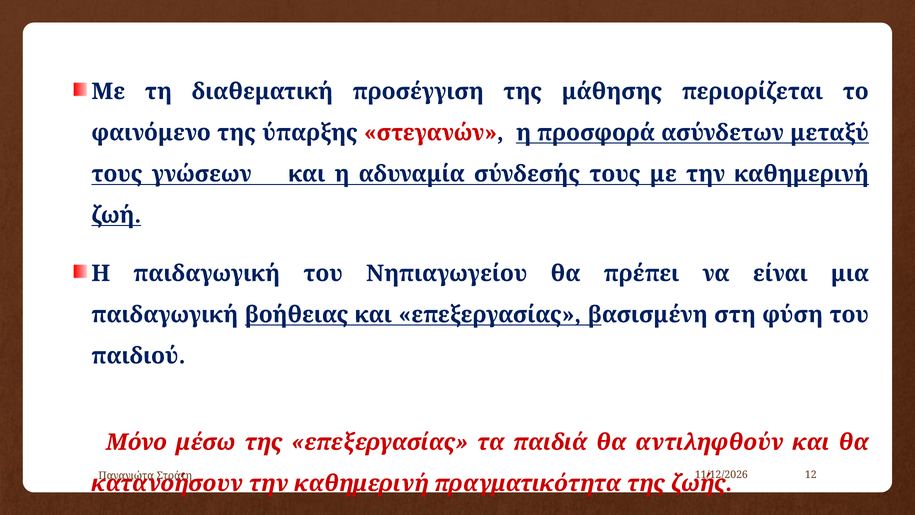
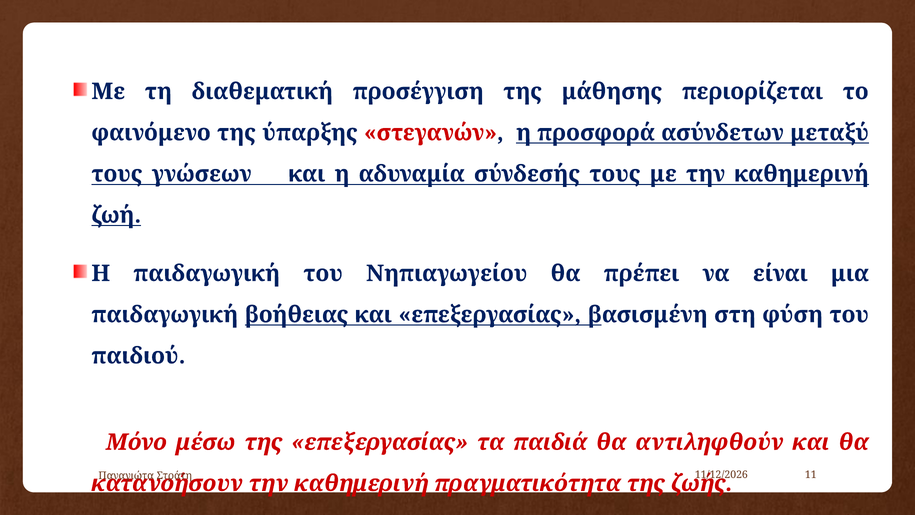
12: 12 -> 11
